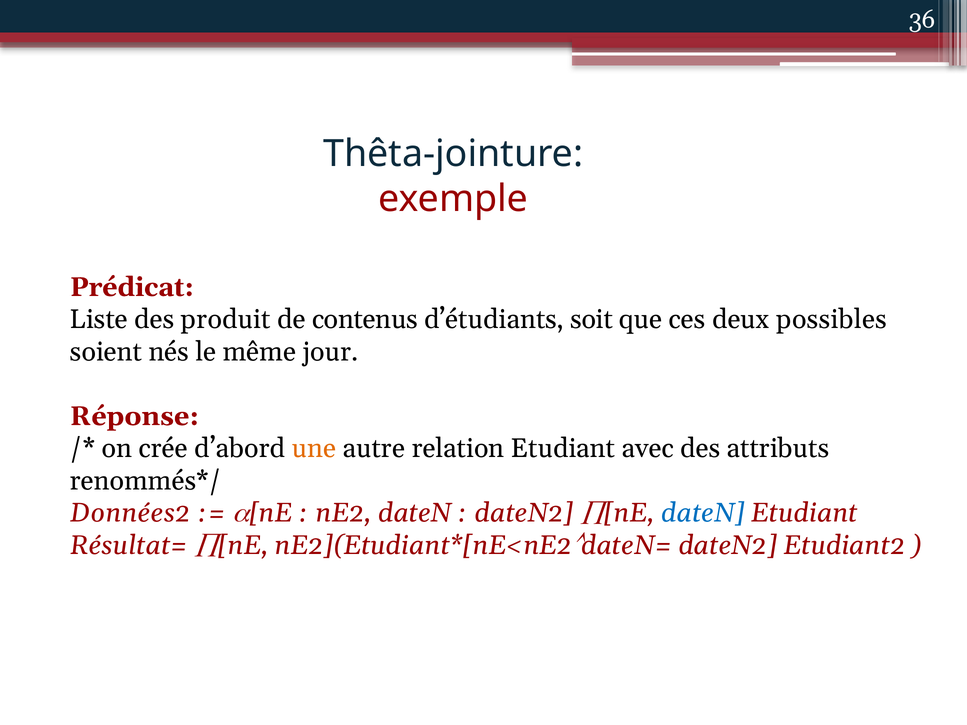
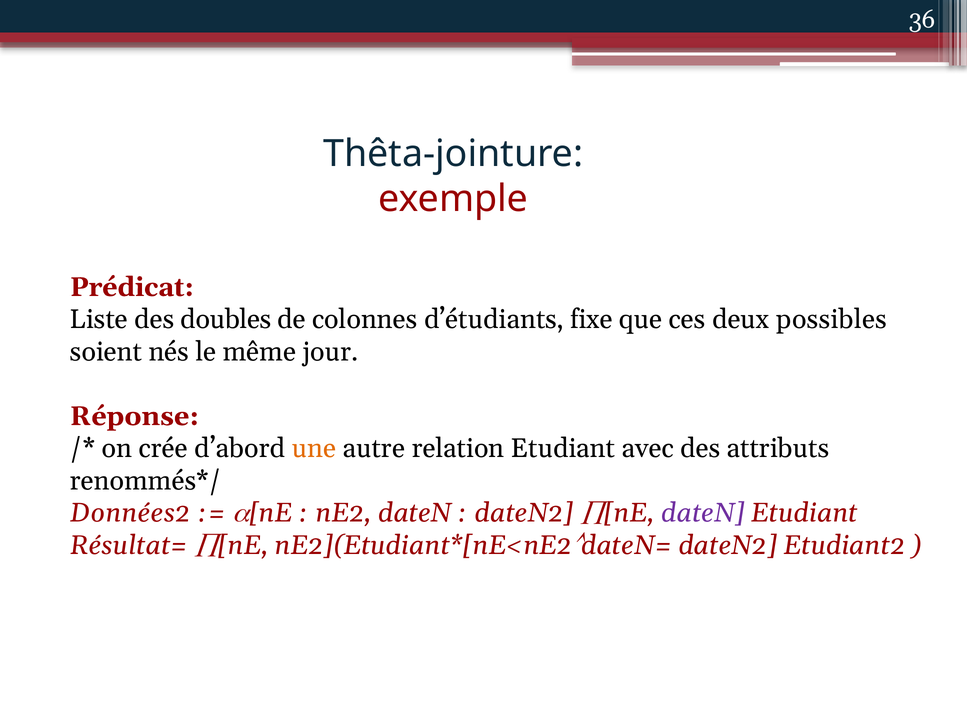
produit: produit -> doubles
contenus: contenus -> colonnes
soit: soit -> fixe
dateN at (703, 513) colour: blue -> purple
